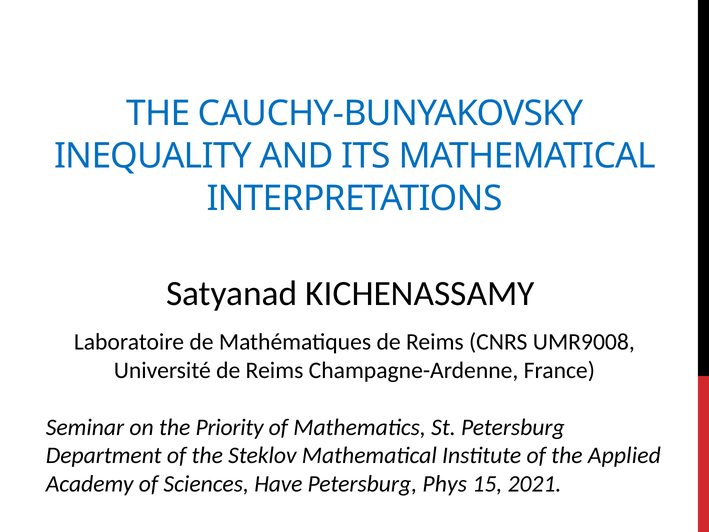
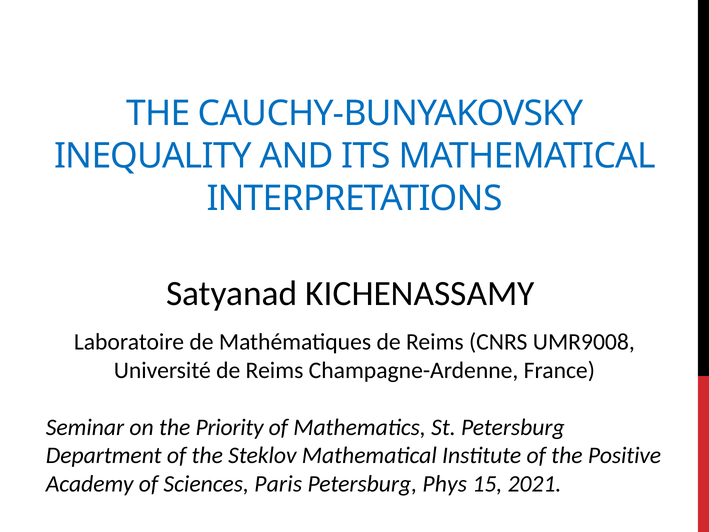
Applied: Applied -> Positive
Have: Have -> Paris
